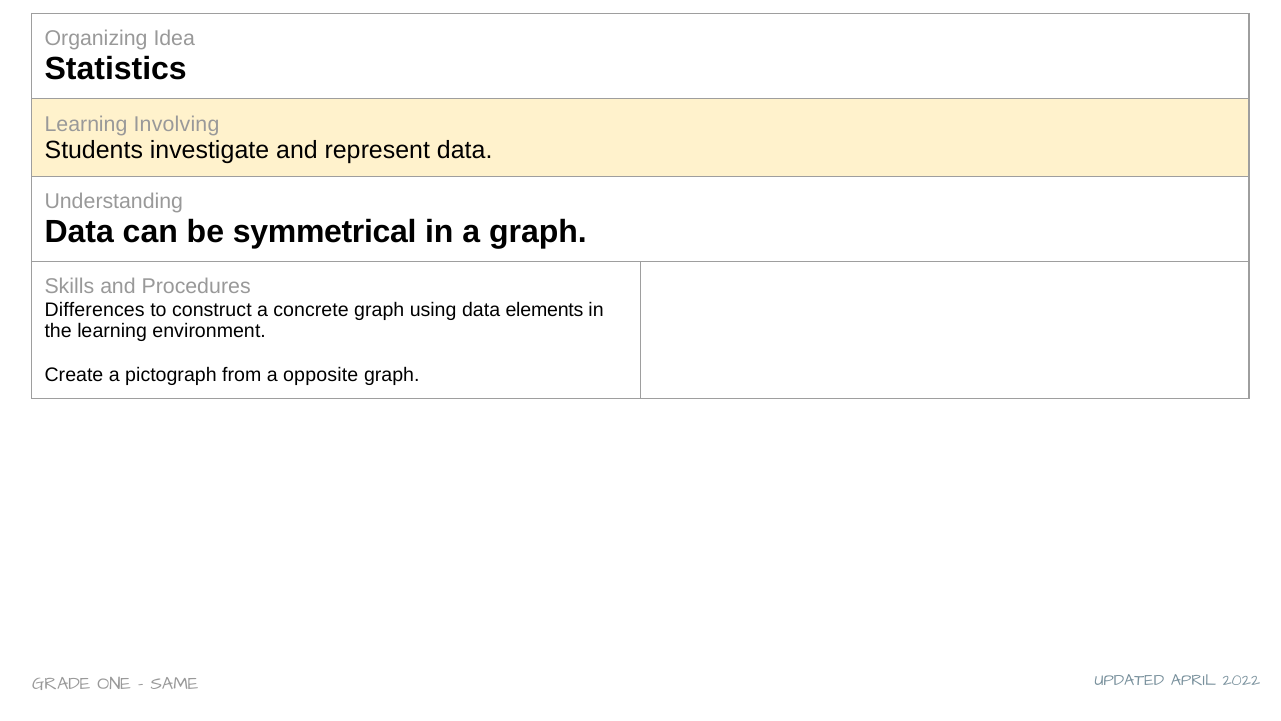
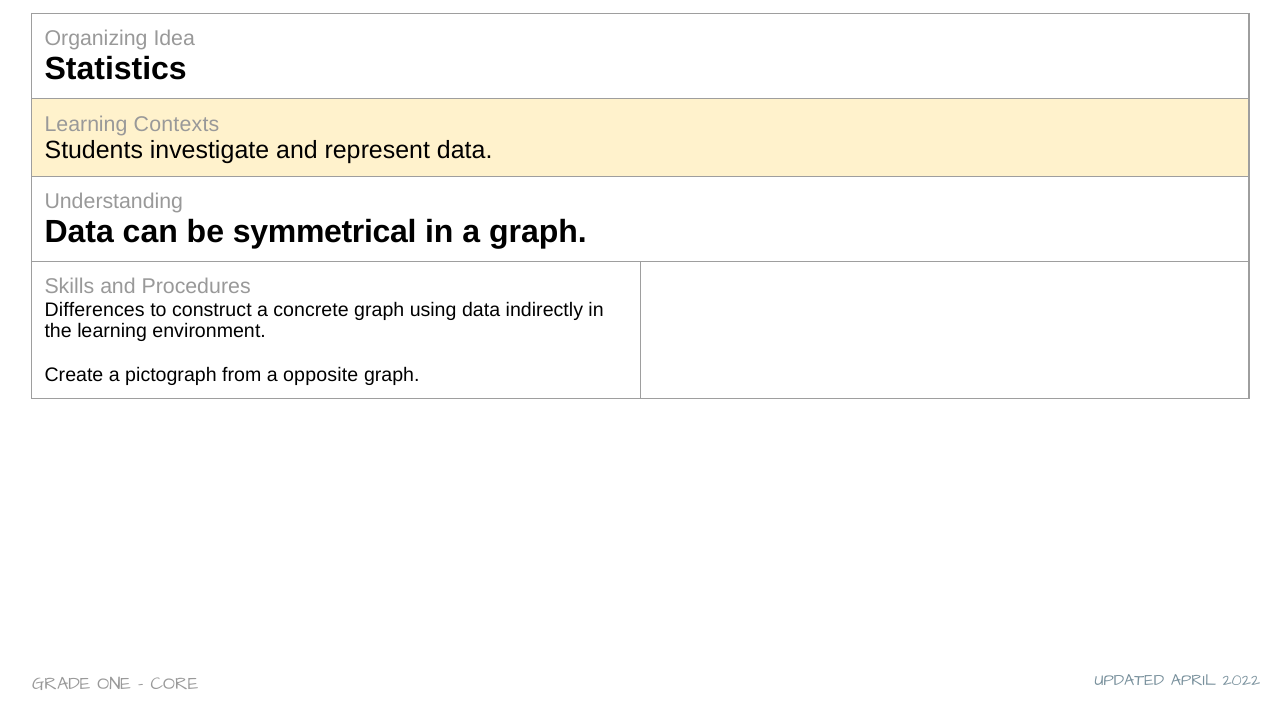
Involving: Involving -> Contexts
elements: elements -> indirectly
SAME: SAME -> CORE
